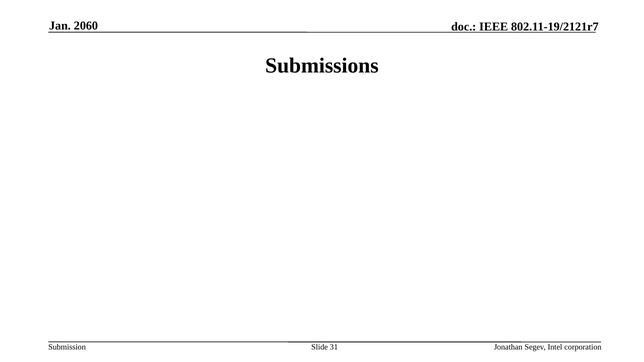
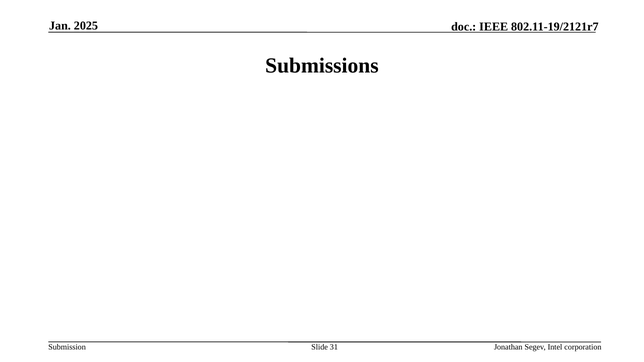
2060: 2060 -> 2025
